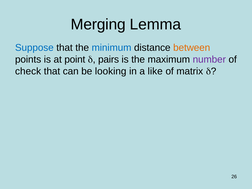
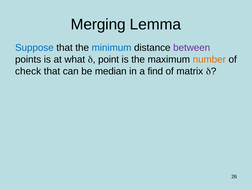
between colour: orange -> purple
point: point -> what
pairs: pairs -> point
number colour: purple -> orange
looking: looking -> median
like: like -> find
